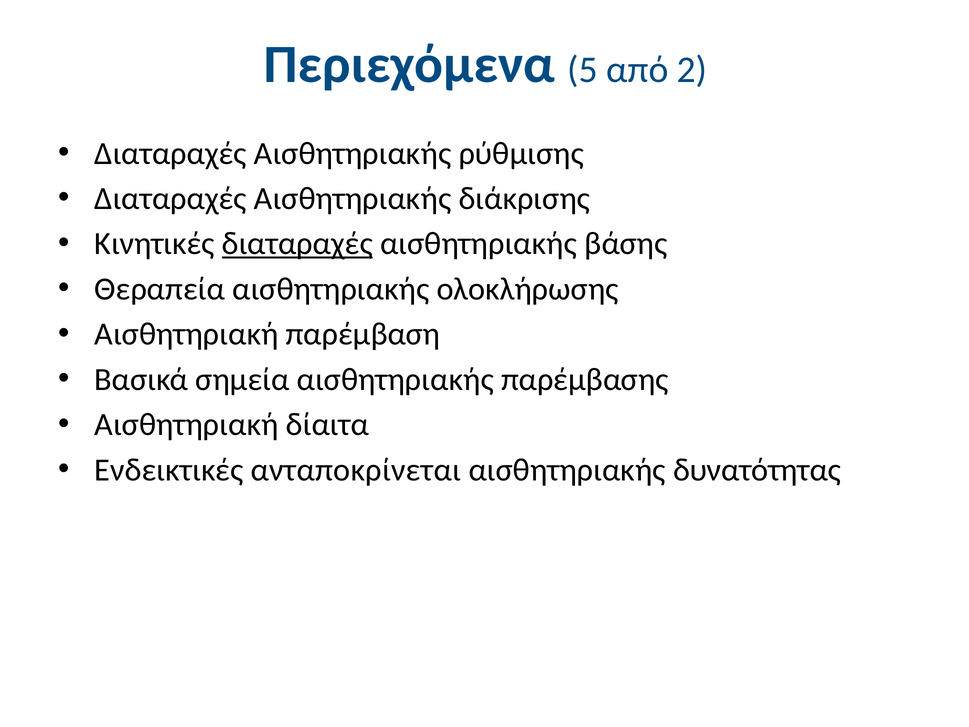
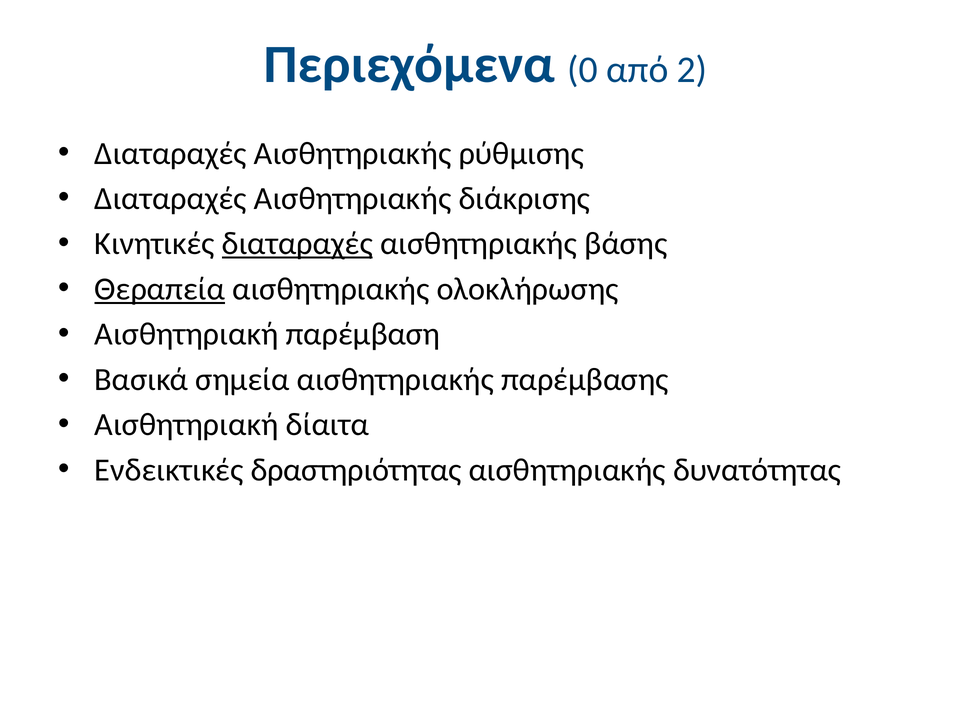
5: 5 -> 0
Θεραπεία underline: none -> present
ανταποκρίνεται: ανταποκρίνεται -> δραστηριότητας
